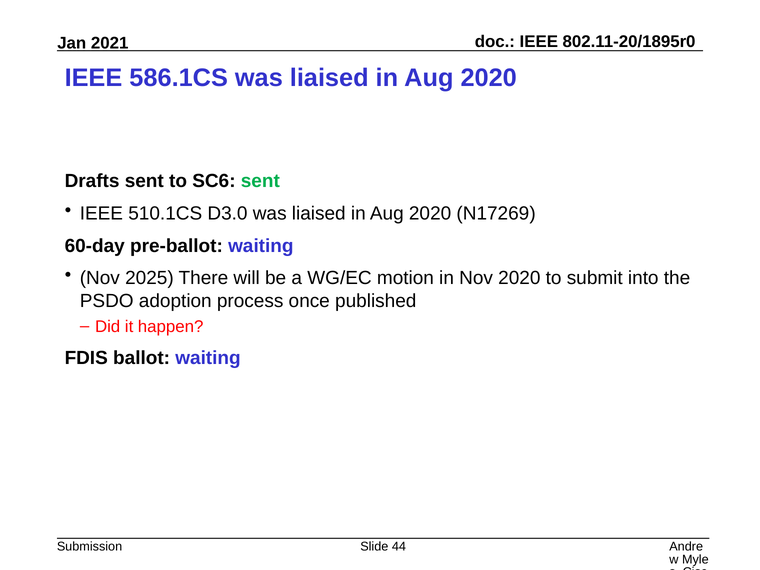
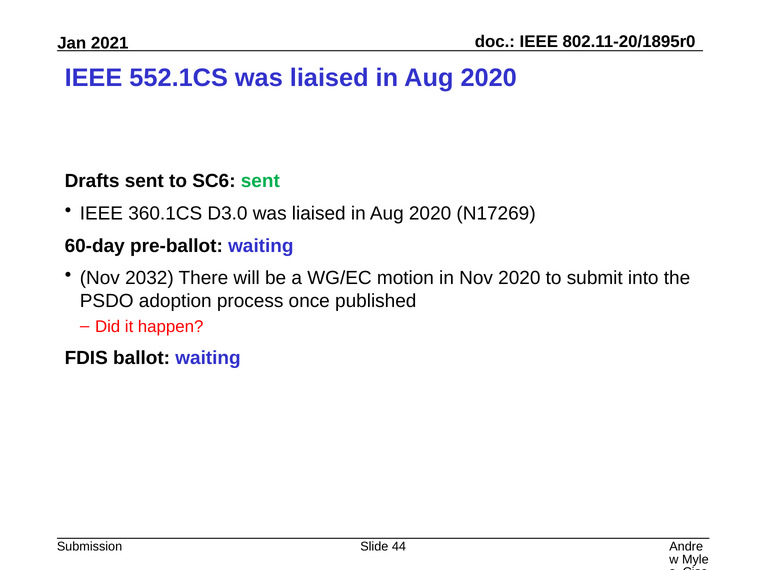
586.1CS: 586.1CS -> 552.1CS
510.1CS: 510.1CS -> 360.1CS
2025: 2025 -> 2032
